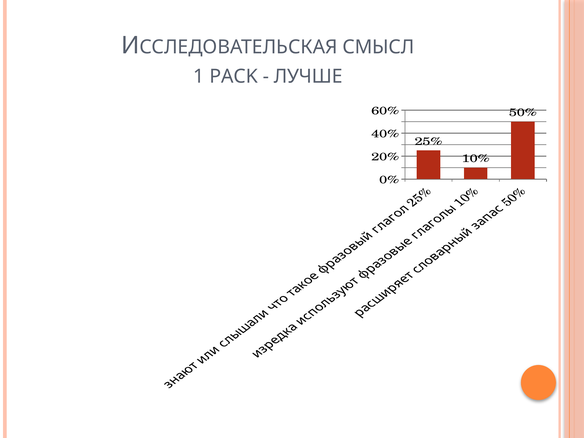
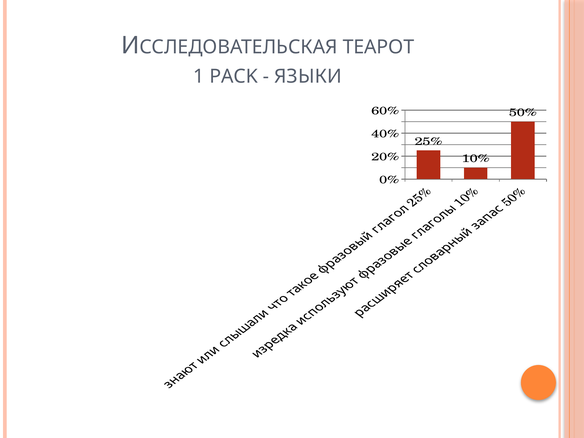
СМЫСЛ: СМЫСЛ -> TEAPOT
ЛУЧШЕ: ЛУЧШЕ -> ЯЗЫКИ
